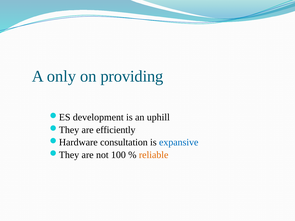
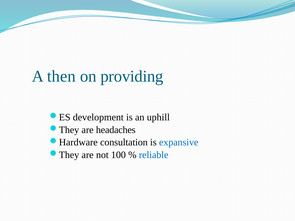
only: only -> then
efficiently: efficiently -> headaches
reliable colour: orange -> blue
